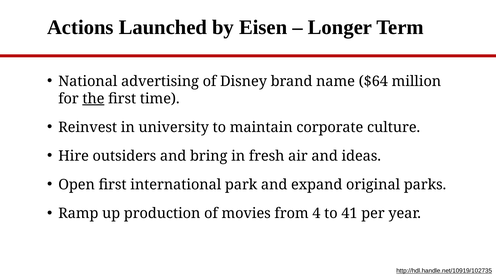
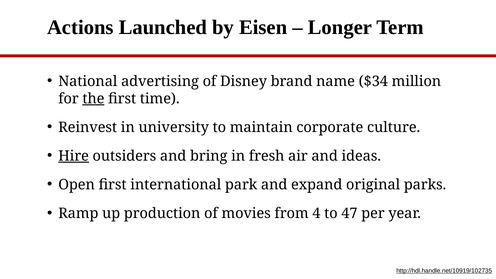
$64: $64 -> $34
Hire underline: none -> present
41: 41 -> 47
